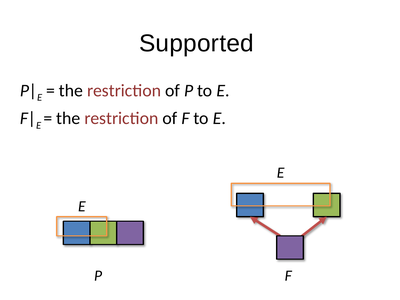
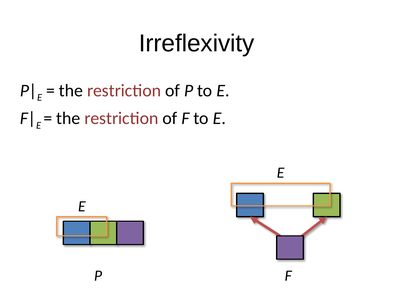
Supported: Supported -> Irreflexivity
